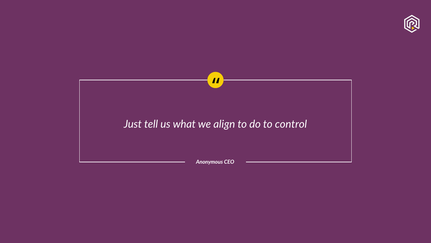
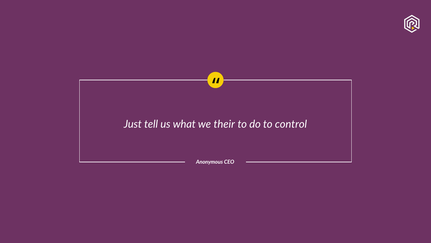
align: align -> their
